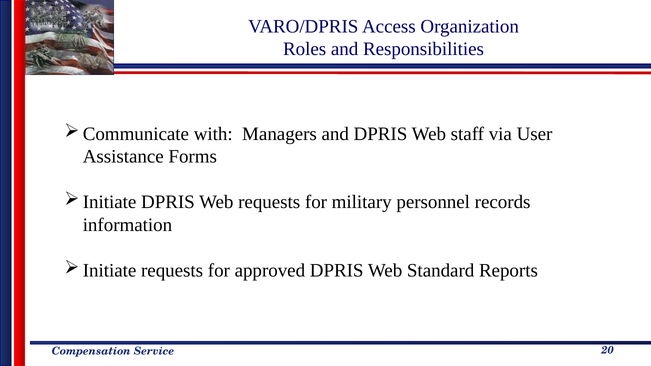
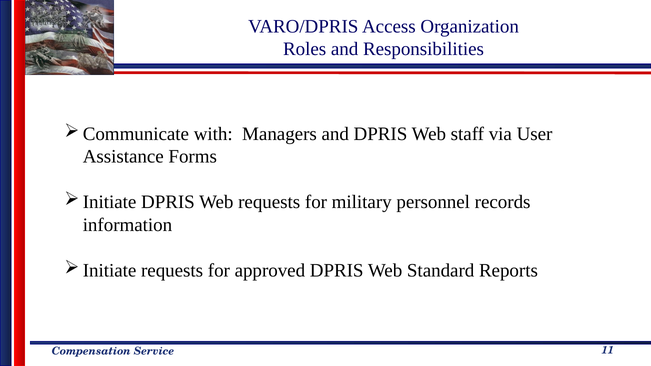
20: 20 -> 11
